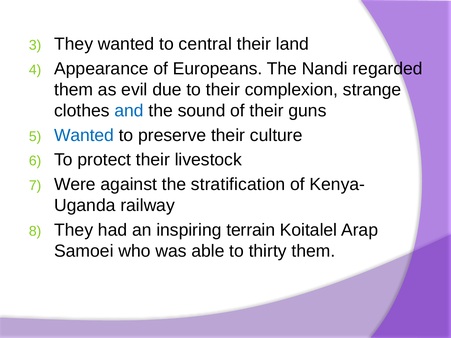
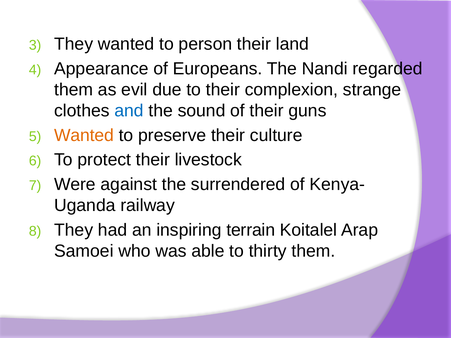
central: central -> person
Wanted at (84, 135) colour: blue -> orange
stratification: stratification -> surrendered
